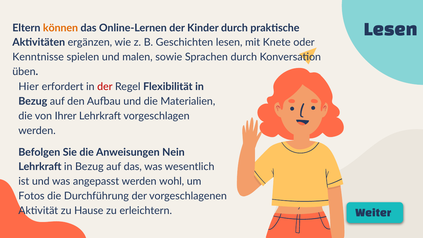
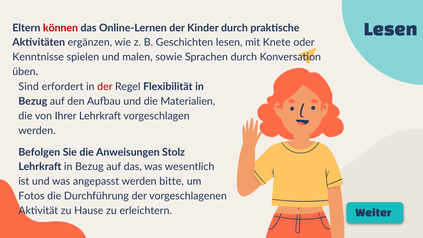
können colour: orange -> red
Hier: Hier -> Sind
Nein: Nein -> Stolz
wohl: wohl -> bitte
